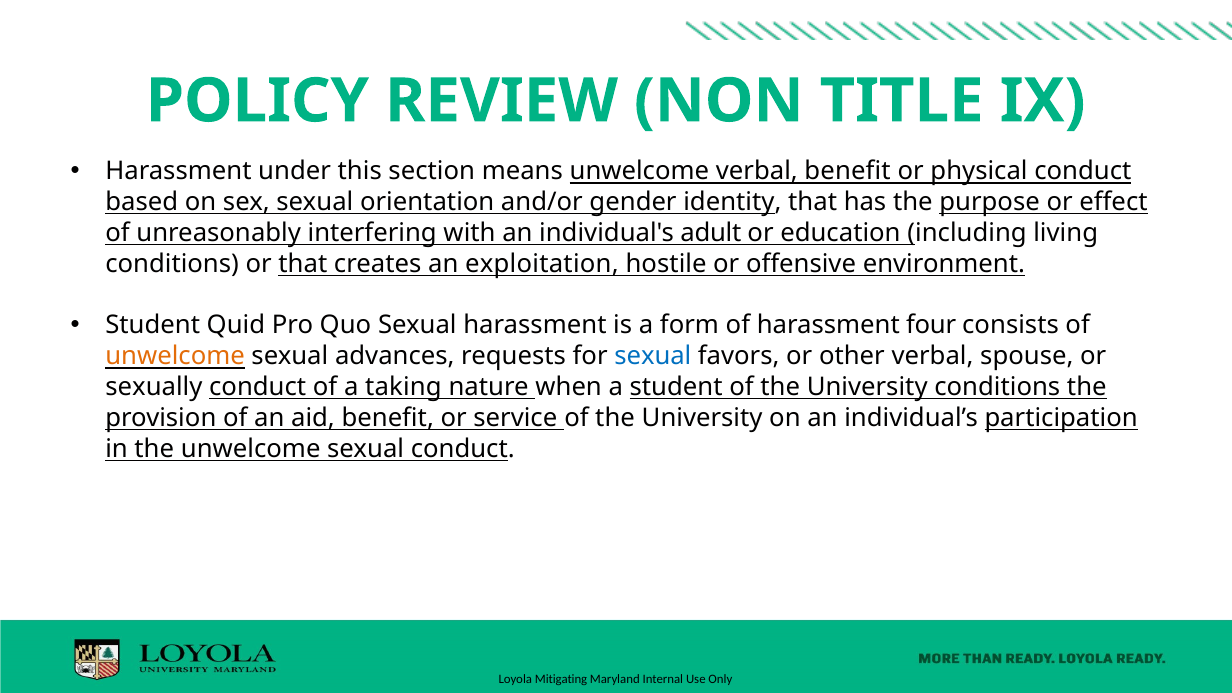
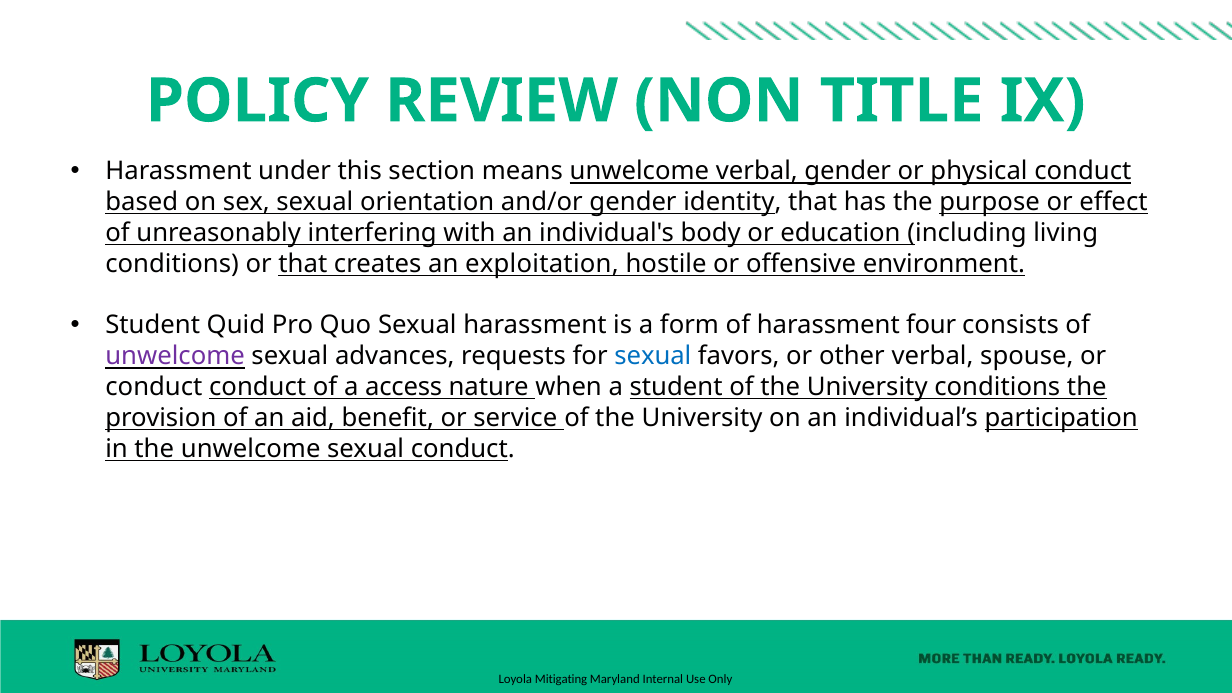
verbal benefit: benefit -> gender
adult: adult -> body
unwelcome at (175, 356) colour: orange -> purple
sexually at (154, 387): sexually -> conduct
taking: taking -> access
